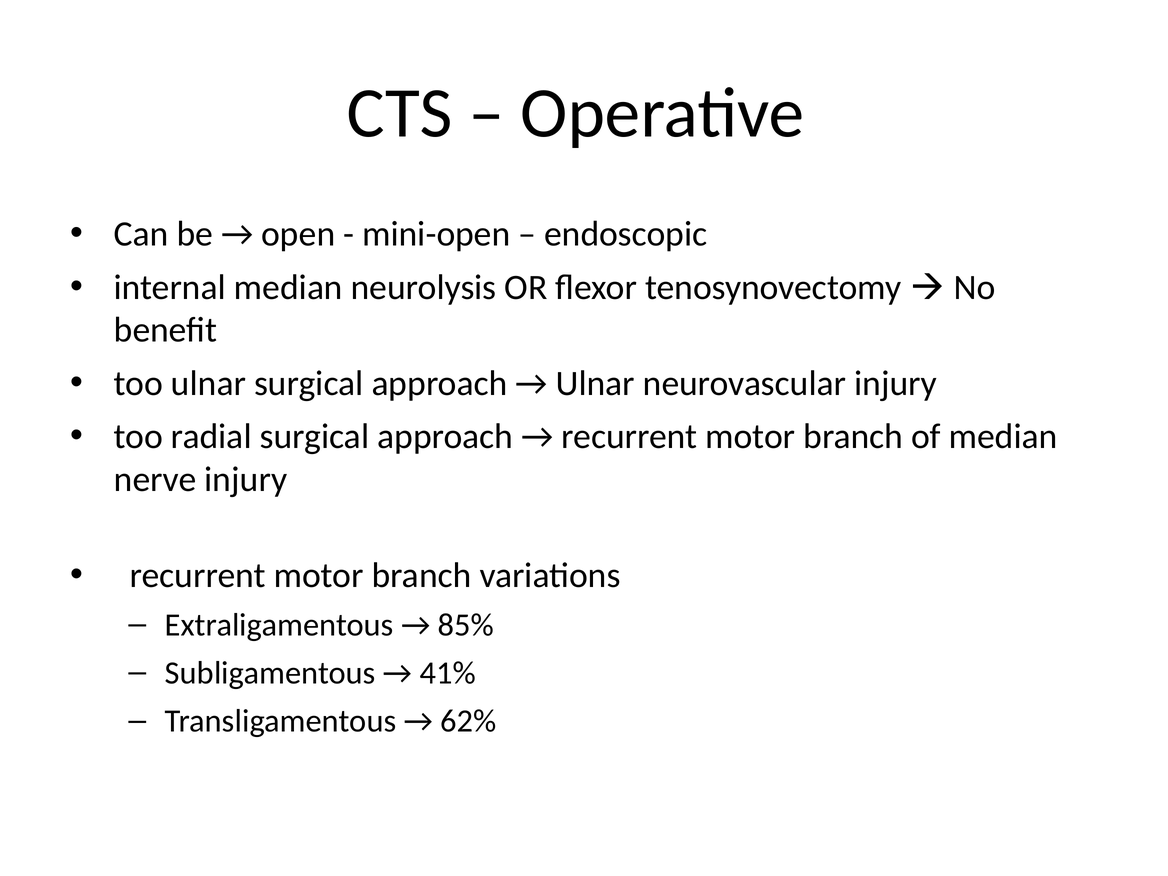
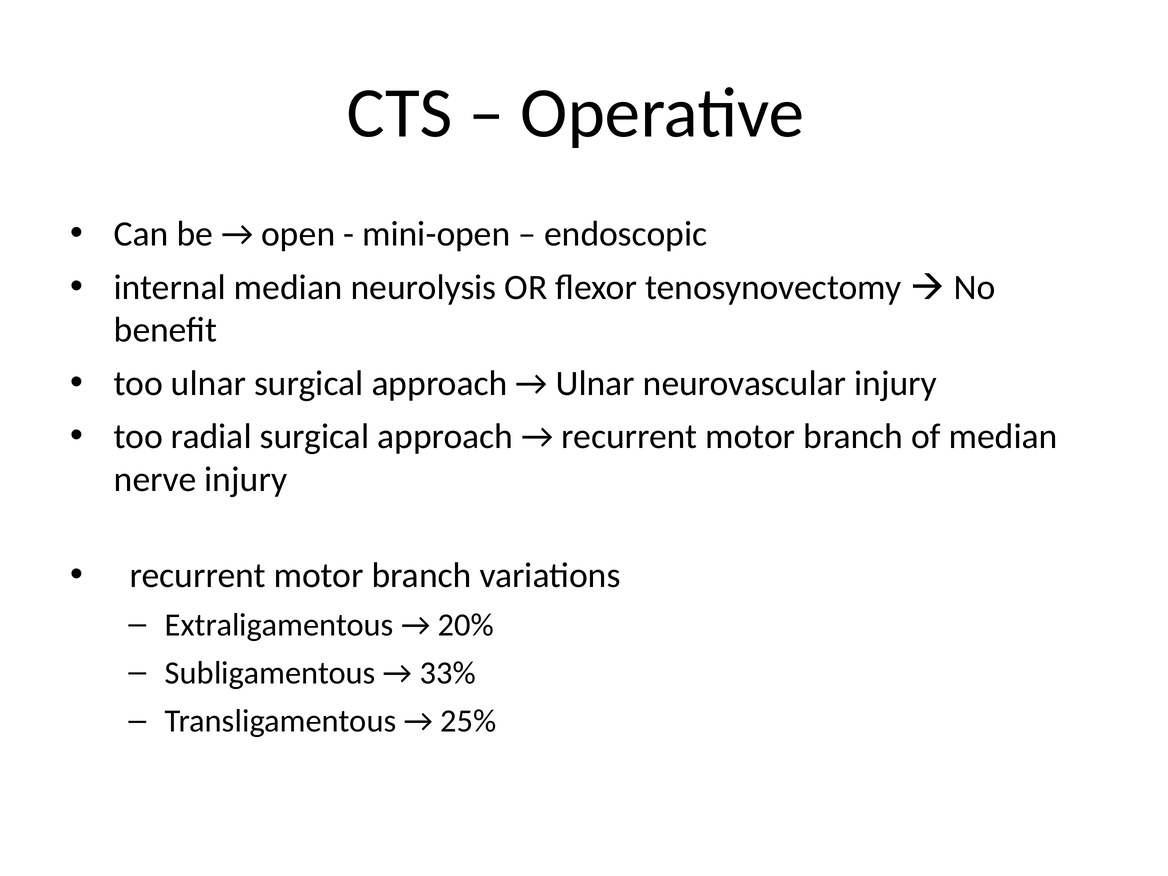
85%: 85% -> 20%
41%: 41% -> 33%
62%: 62% -> 25%
